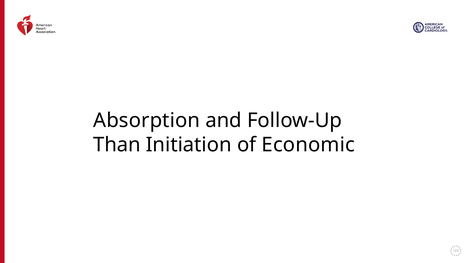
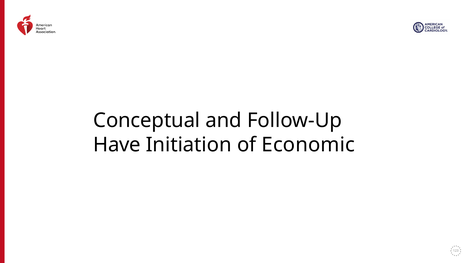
Absorption: Absorption -> Conceptual
Than: Than -> Have
